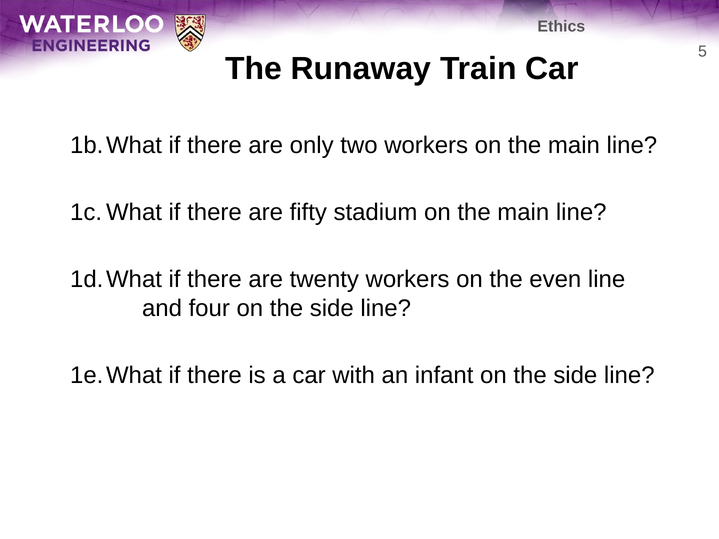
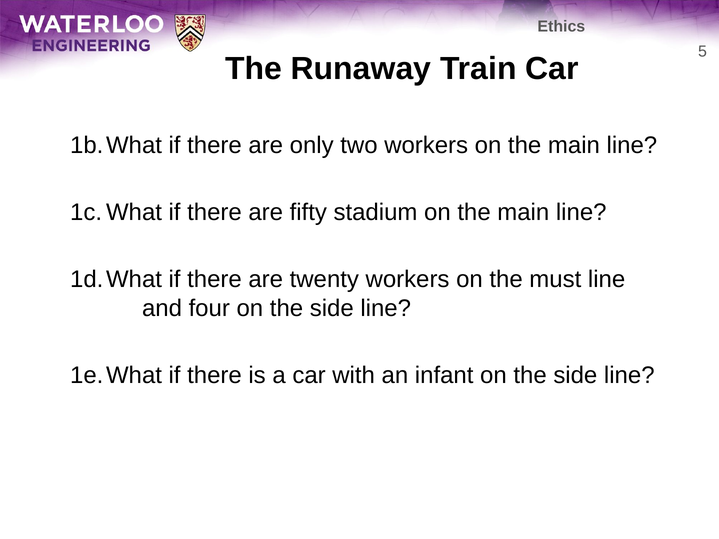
even: even -> must
